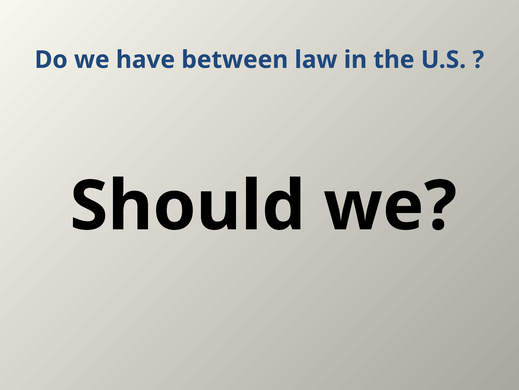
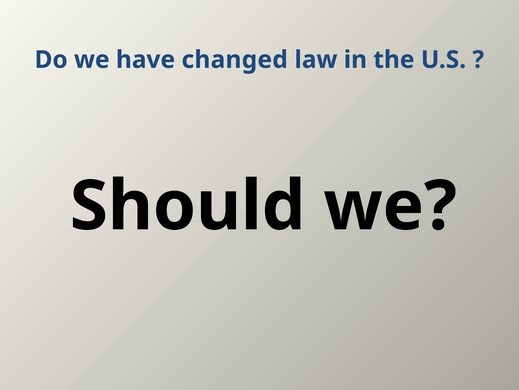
between: between -> changed
